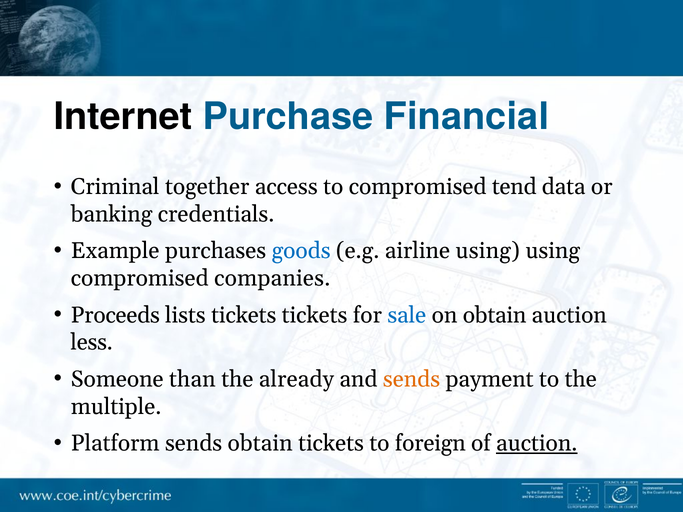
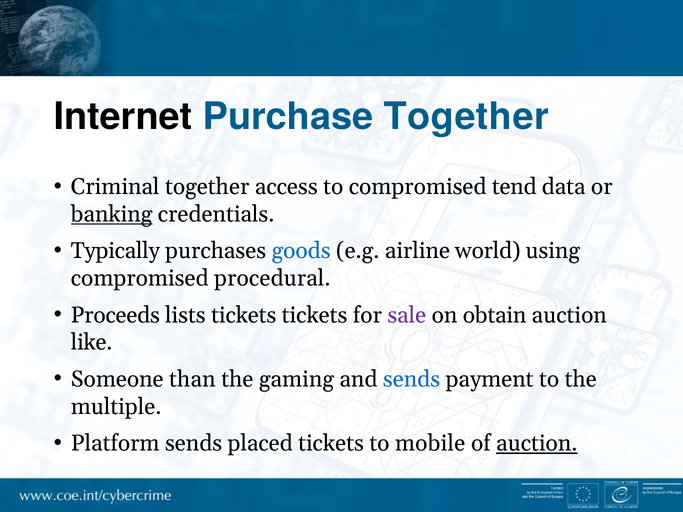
Purchase Financial: Financial -> Together
banking underline: none -> present
Example: Example -> Typically
airline using: using -> world
companies: companies -> procedural
sale colour: blue -> purple
less: less -> like
already: already -> gaming
sends at (412, 379) colour: orange -> blue
sends obtain: obtain -> placed
foreign: foreign -> mobile
